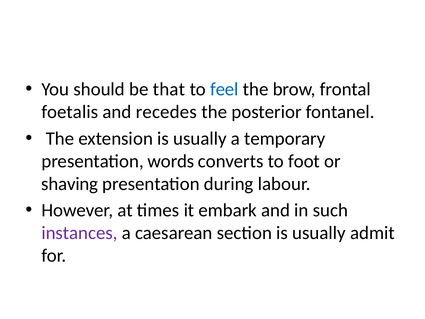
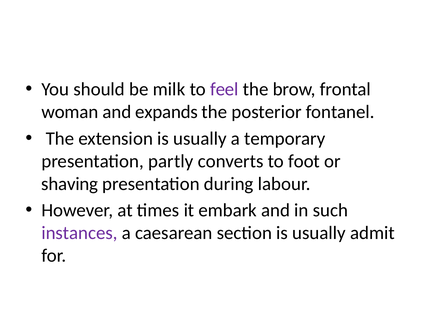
that: that -> milk
feel colour: blue -> purple
foetalis: foetalis -> woman
recedes: recedes -> expands
words: words -> partly
